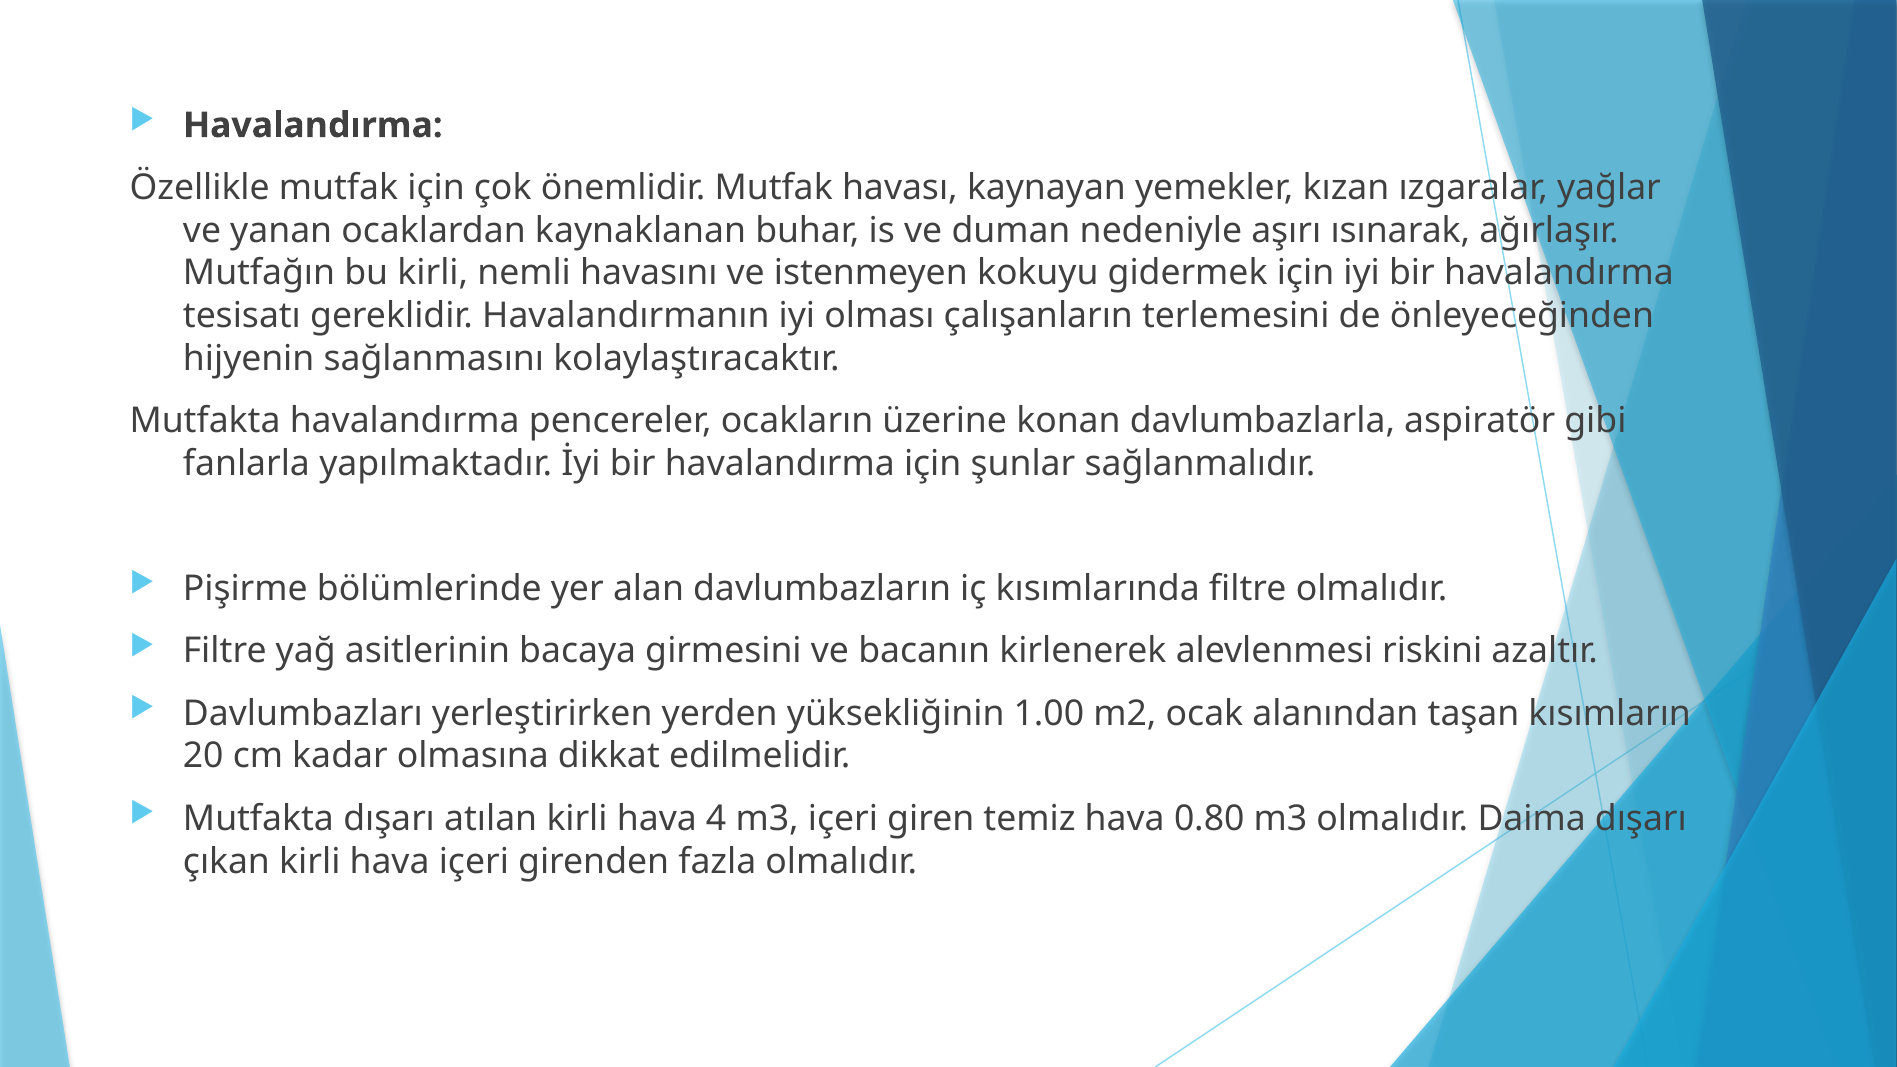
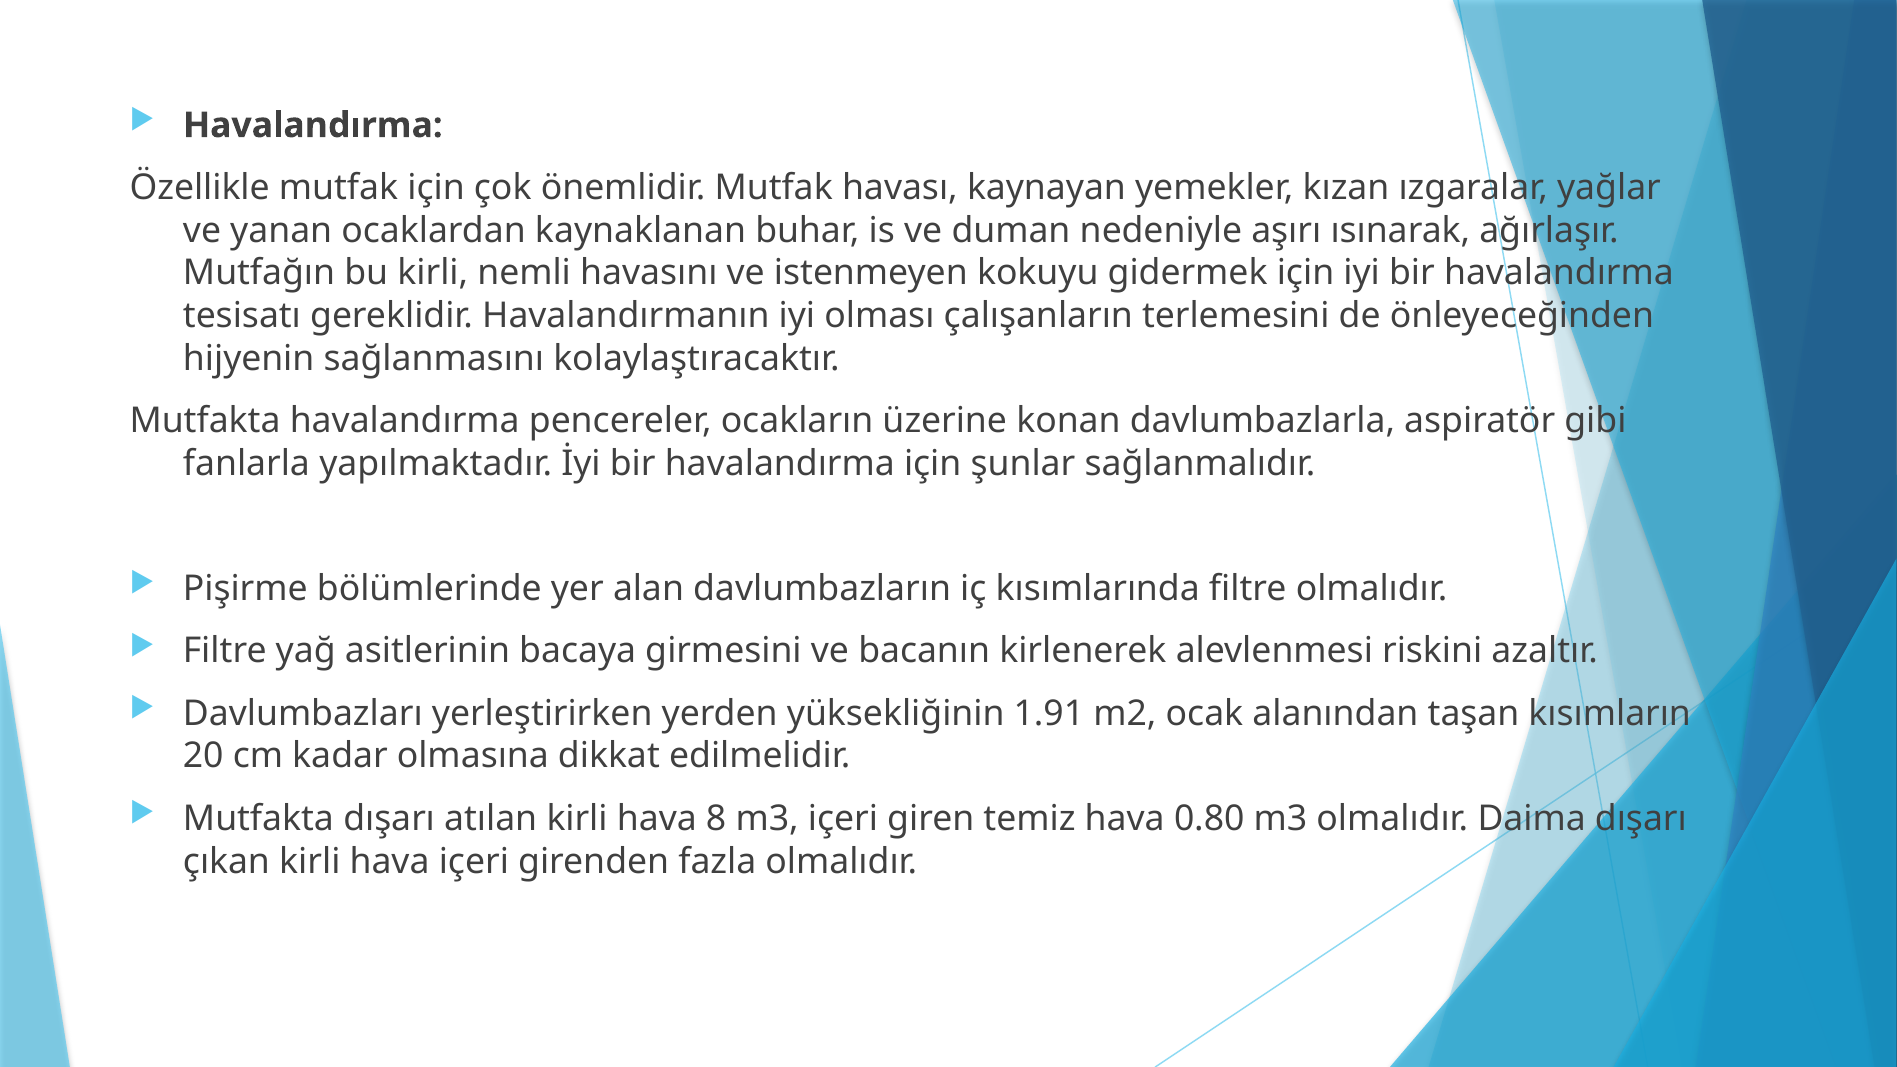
1.00: 1.00 -> 1.91
4: 4 -> 8
